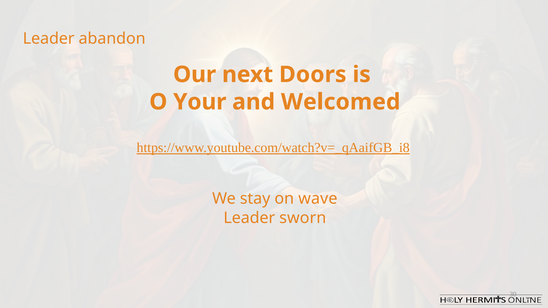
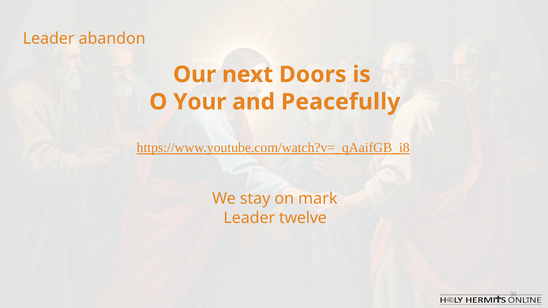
Welcomed: Welcomed -> Peacefully
wave: wave -> mark
sworn: sworn -> twelve
